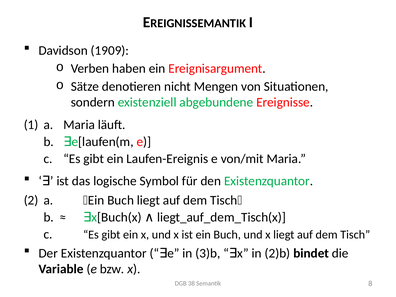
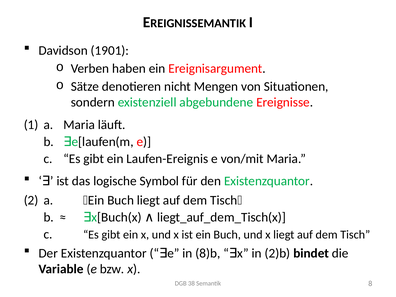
1909: 1909 -> 1901
3)b: 3)b -> 8)b
